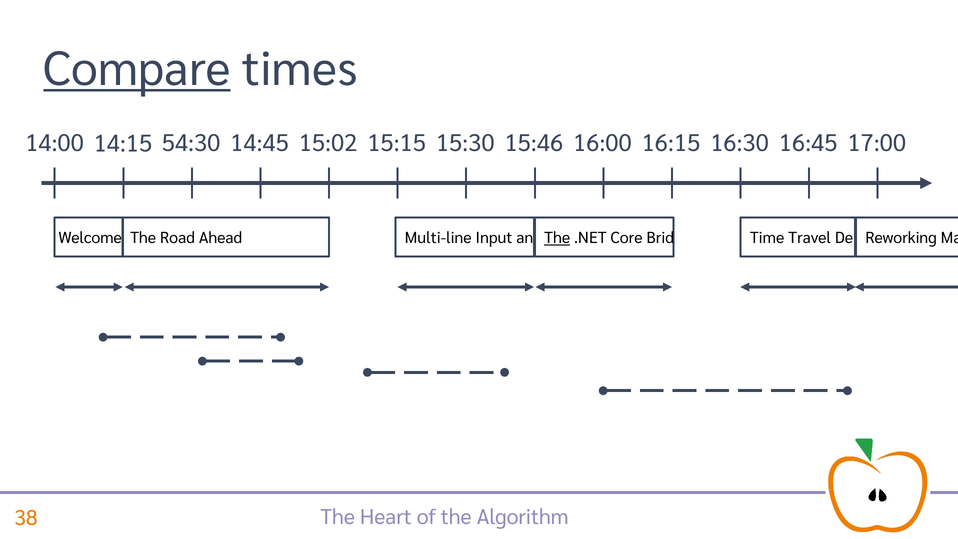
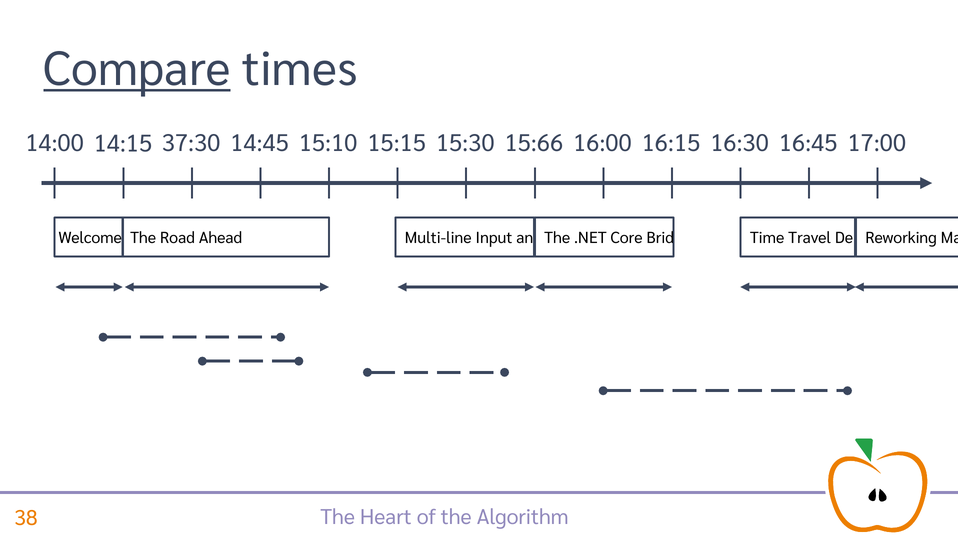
15:02: 15:02 -> 15:10
15:46: 15:46 -> 15:66
54:30: 54:30 -> 37:30
The at (557, 238) underline: present -> none
